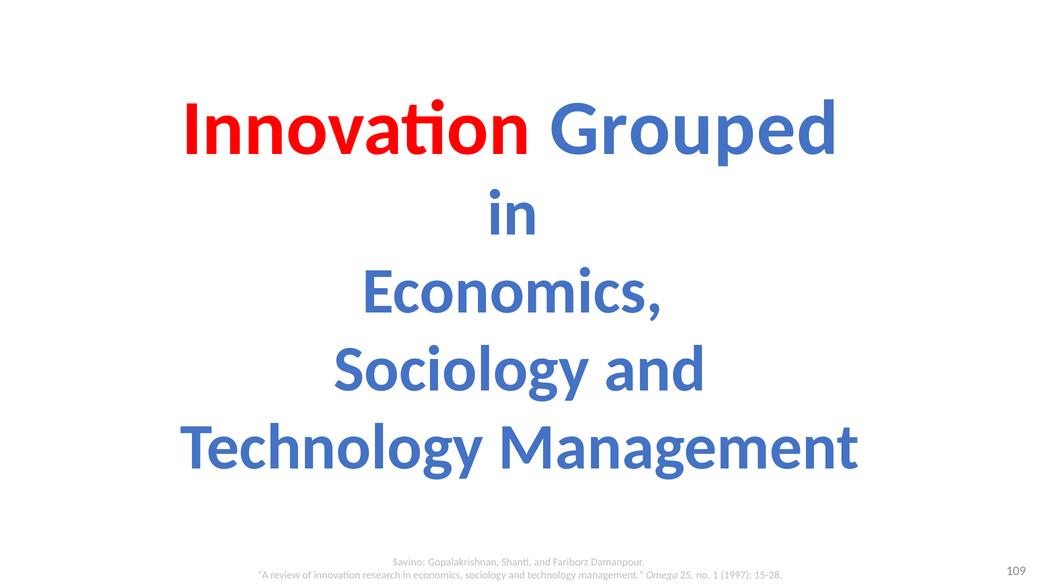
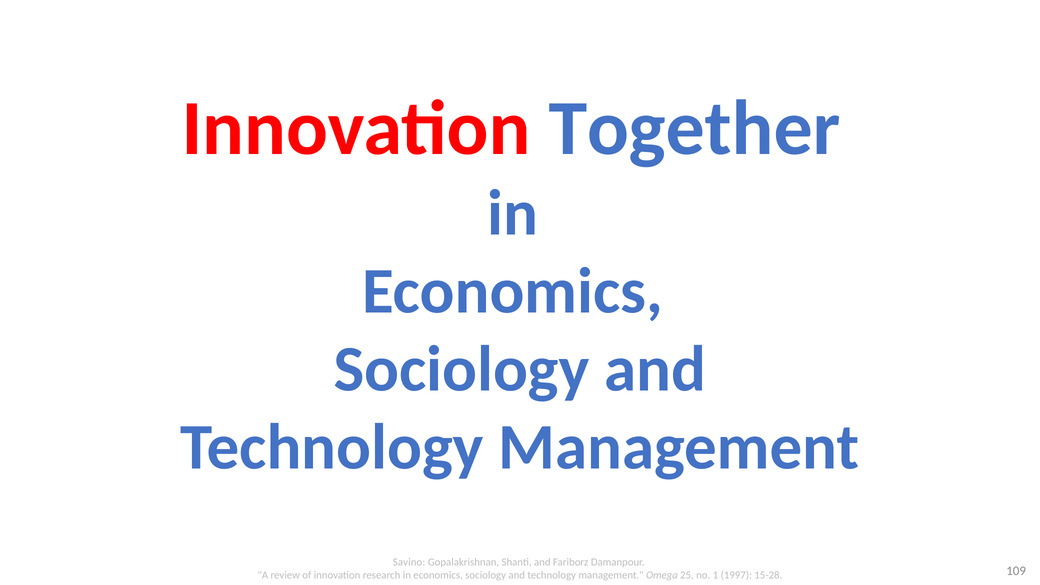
Grouped: Grouped -> Together
